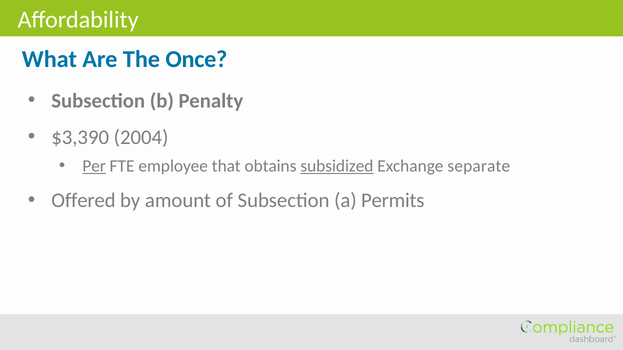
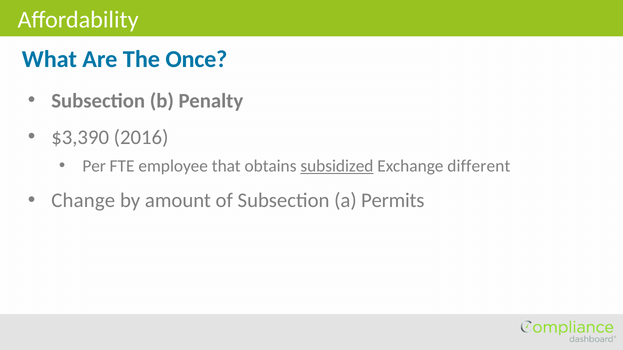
2004: 2004 -> 2016
Per underline: present -> none
separate: separate -> different
Offered: Offered -> Change
